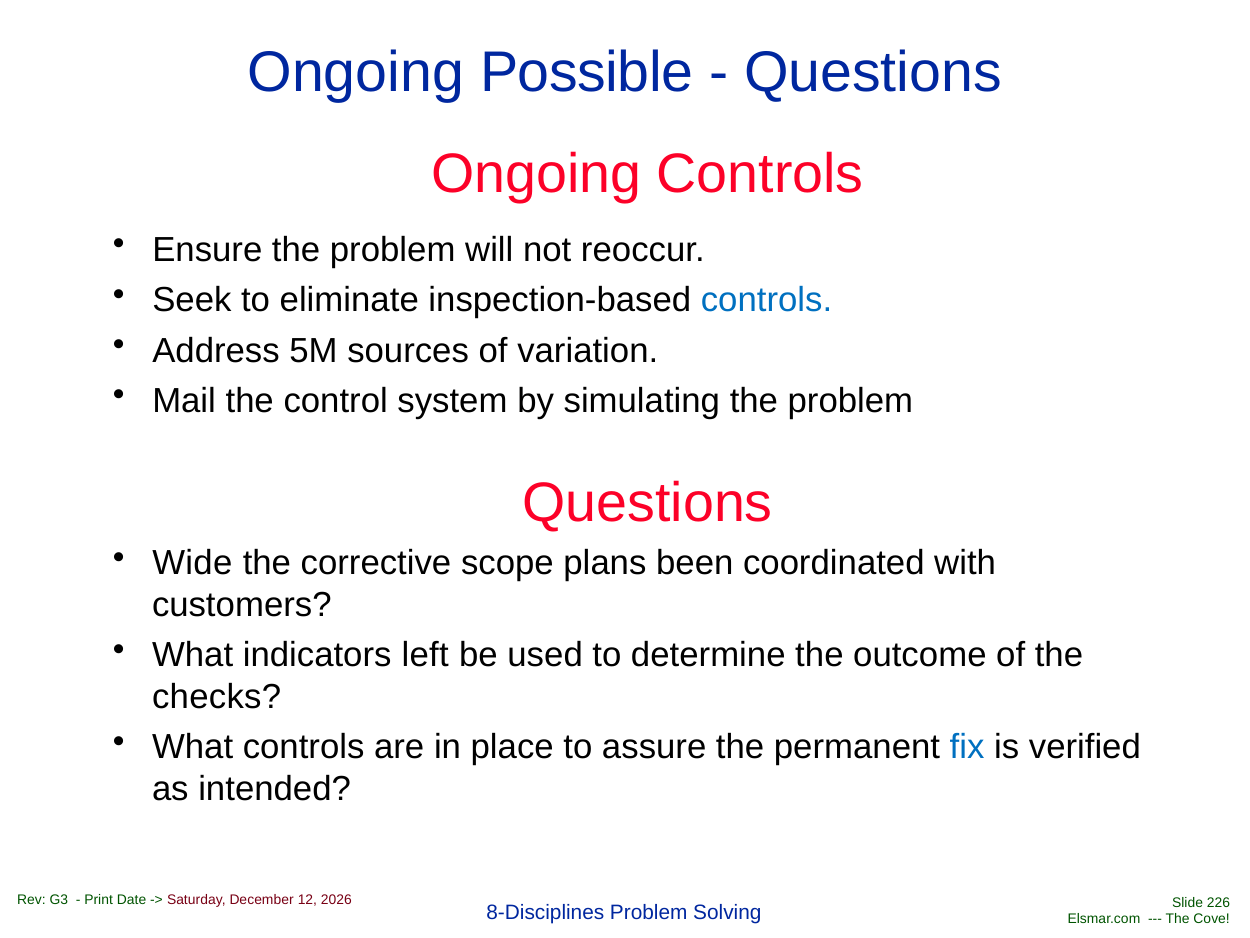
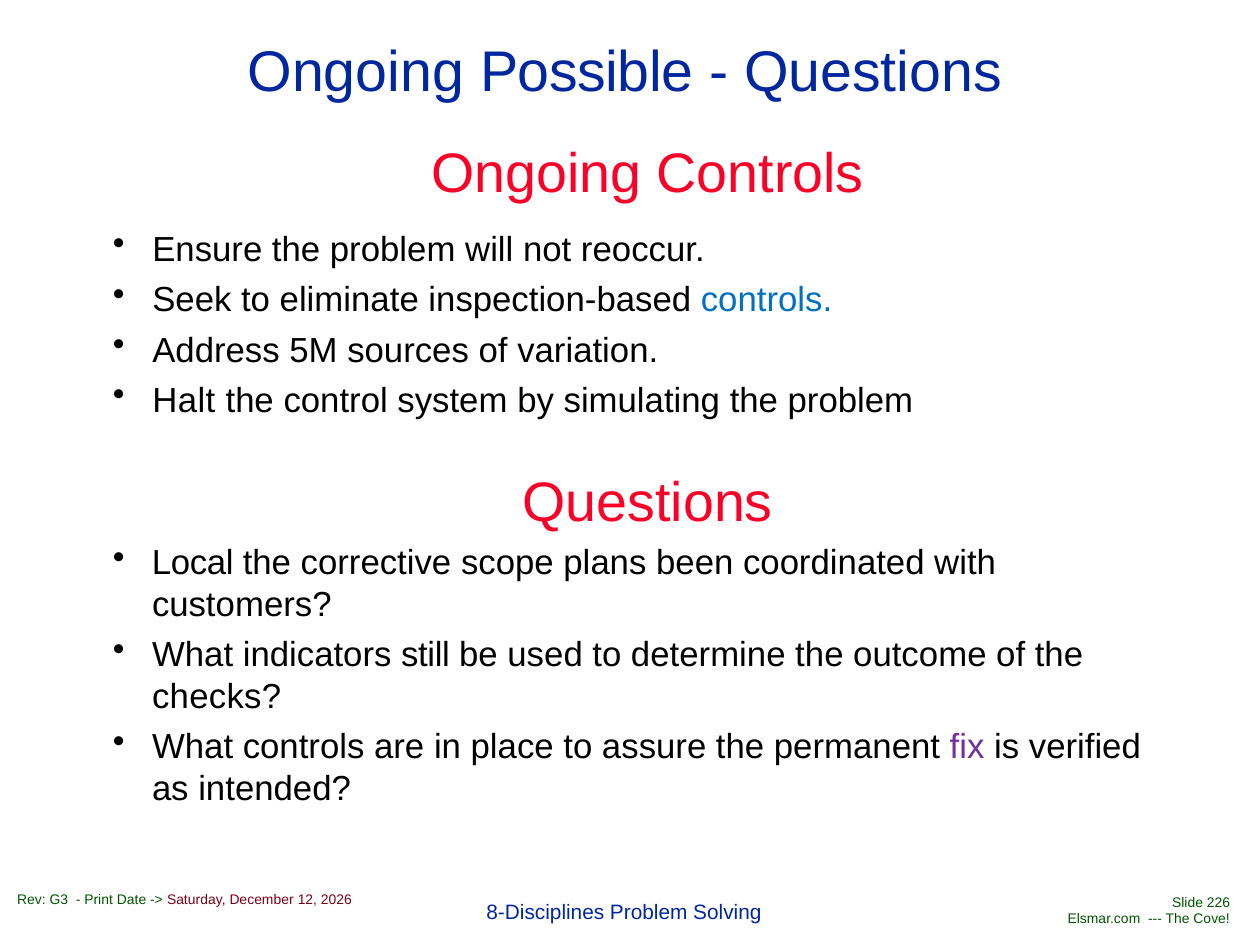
Mail: Mail -> Halt
Wide: Wide -> Local
left: left -> still
fix colour: blue -> purple
